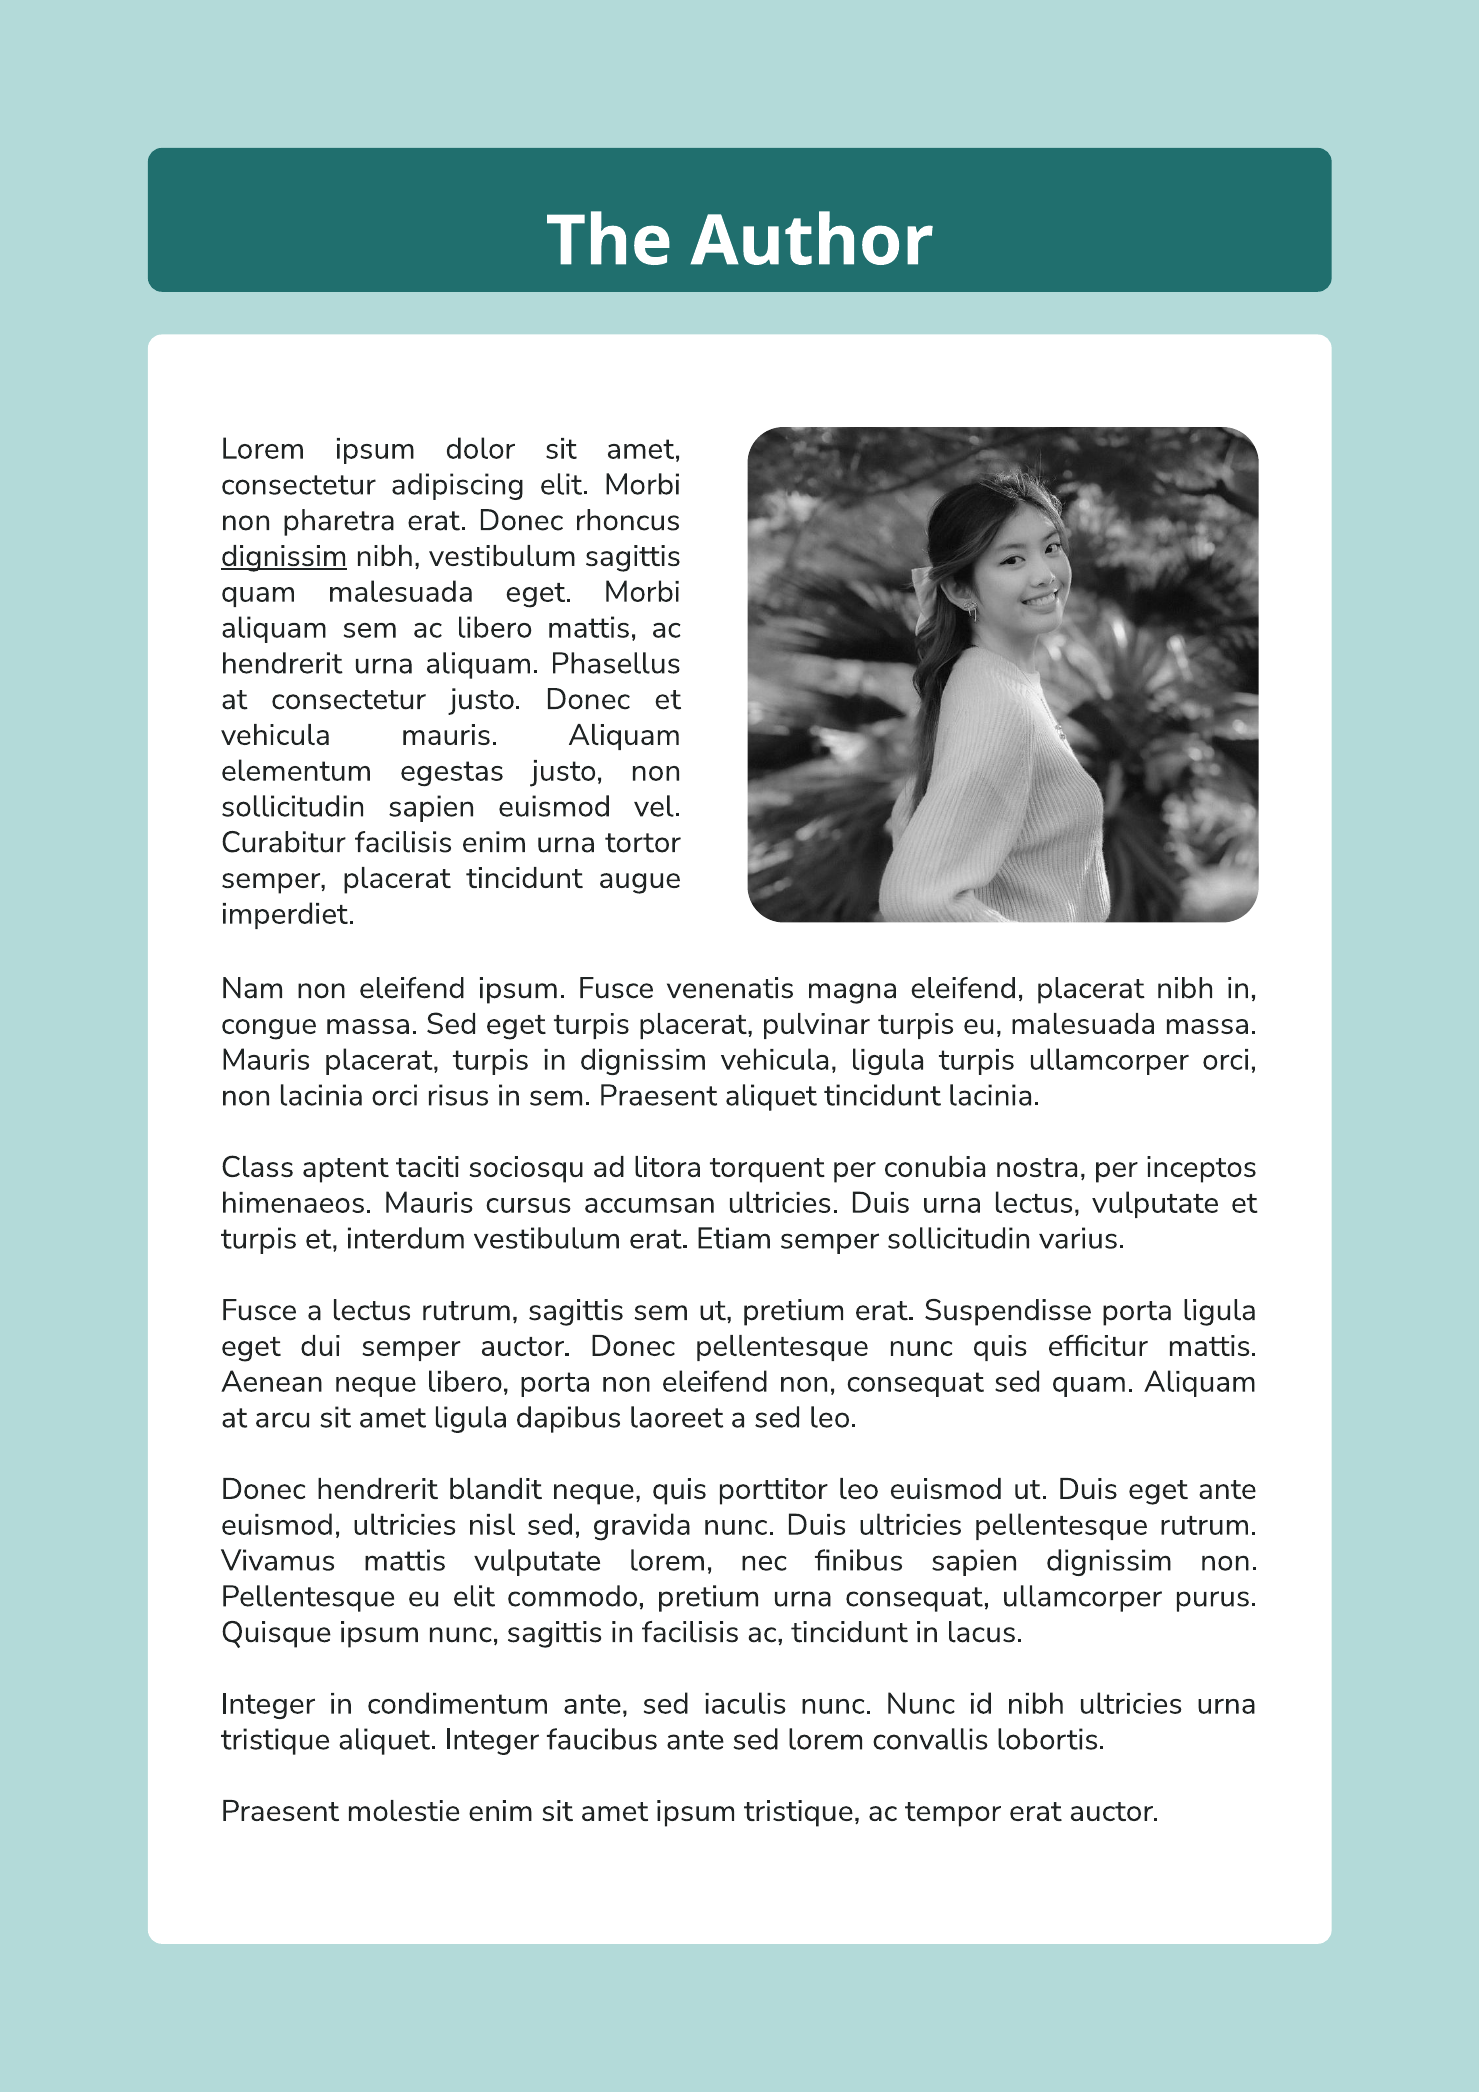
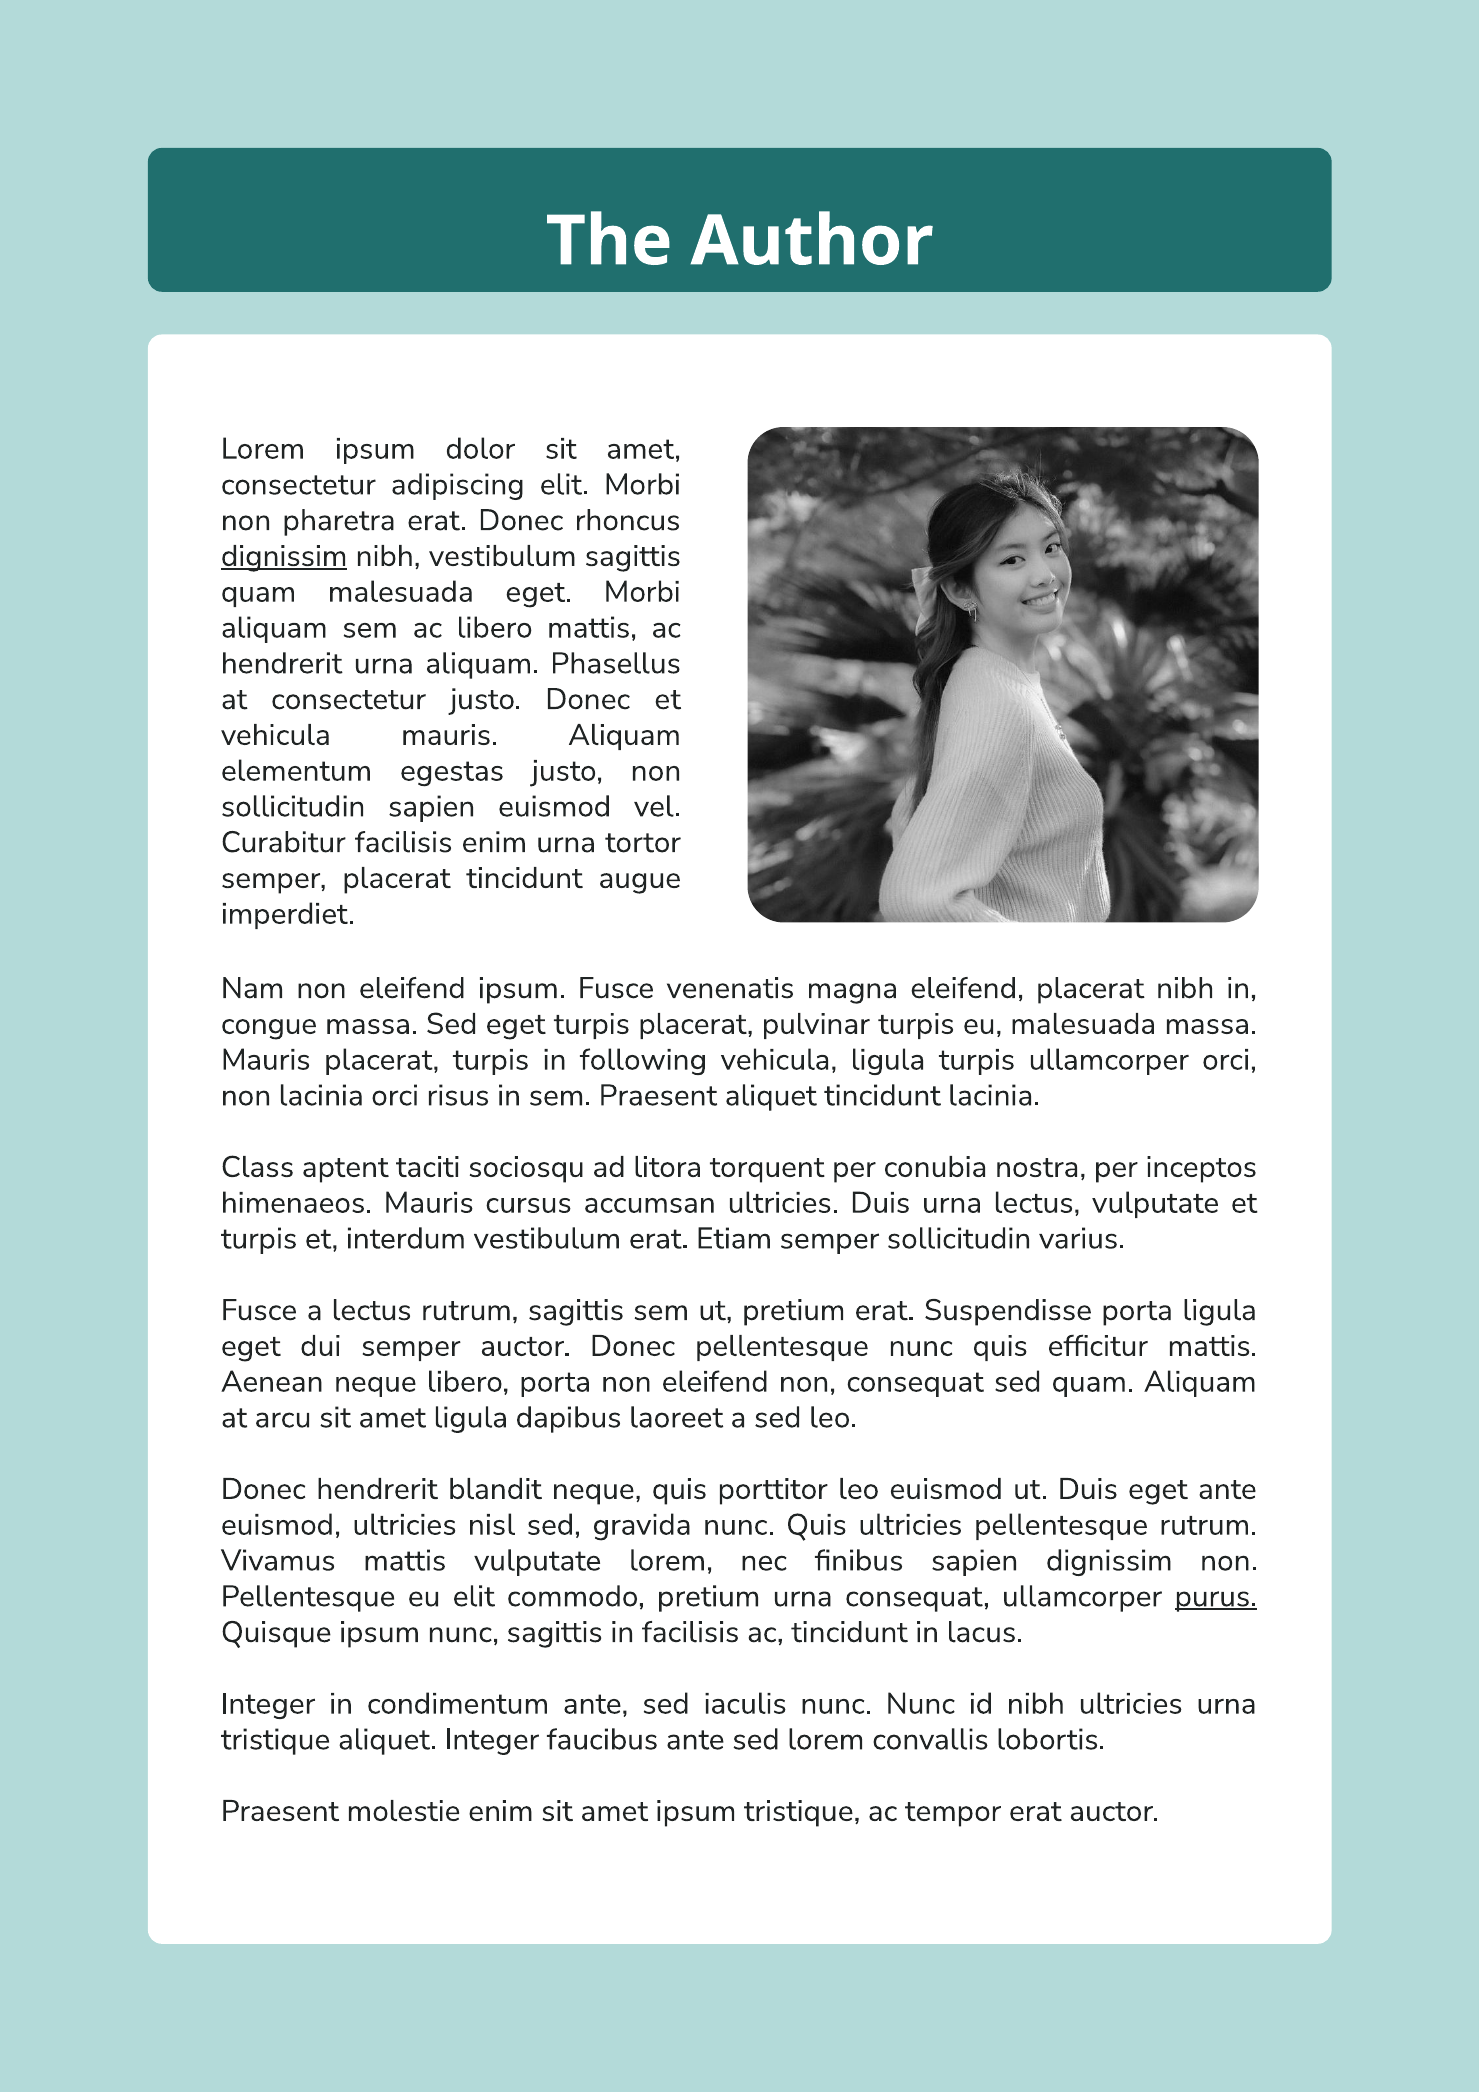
in dignissim: dignissim -> following
gravida nunc Duis: Duis -> Quis
purus underline: none -> present
